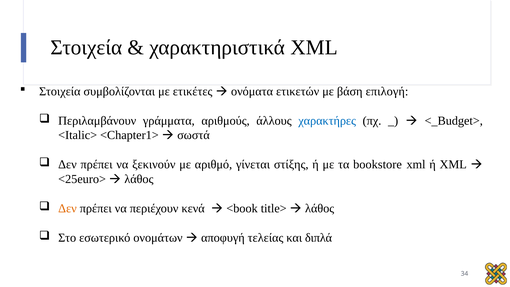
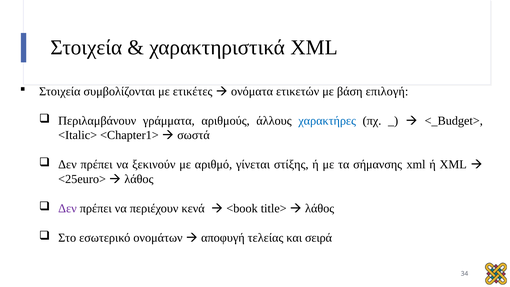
bookstore: bookstore -> σήμανσης
Δεν at (67, 208) colour: orange -> purple
διπλά: διπλά -> σειρά
